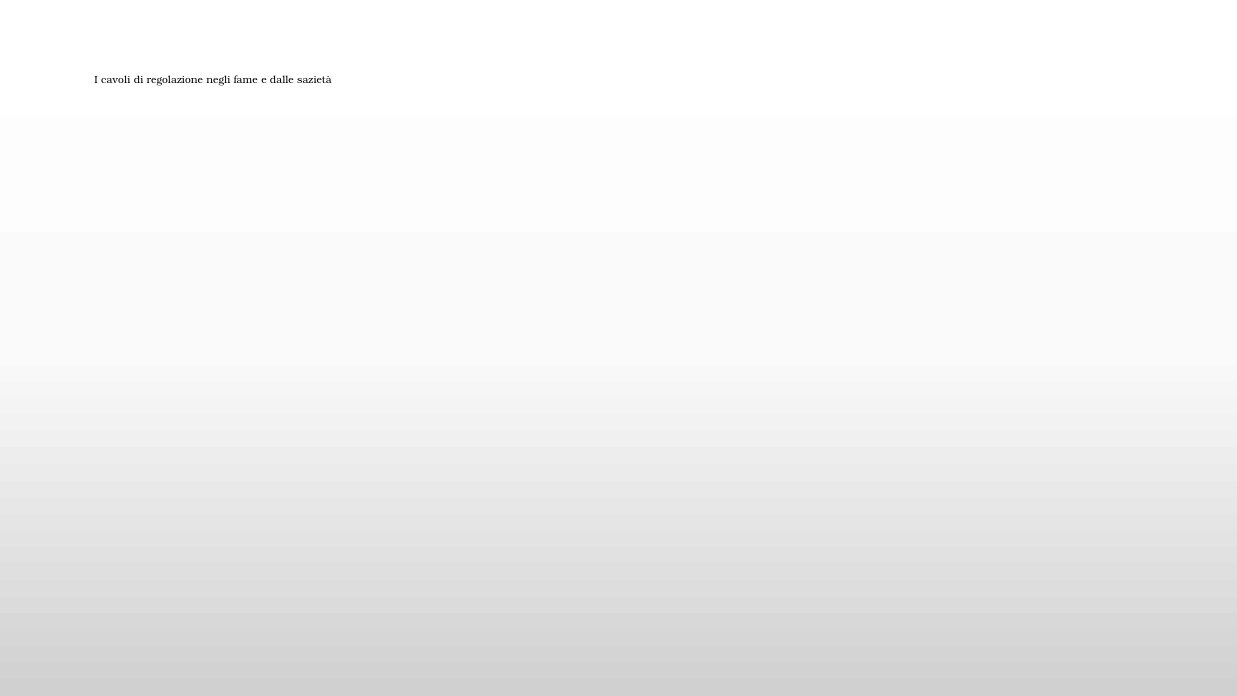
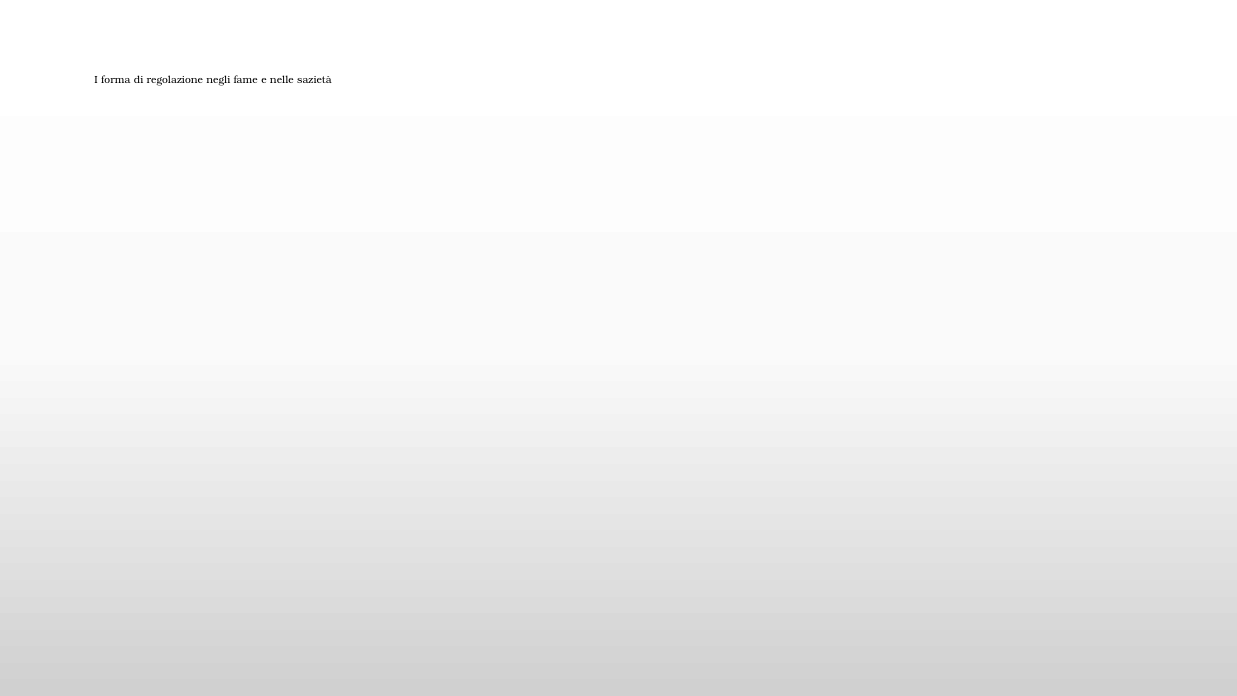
cavoli: cavoli -> forma
dalle: dalle -> nelle
